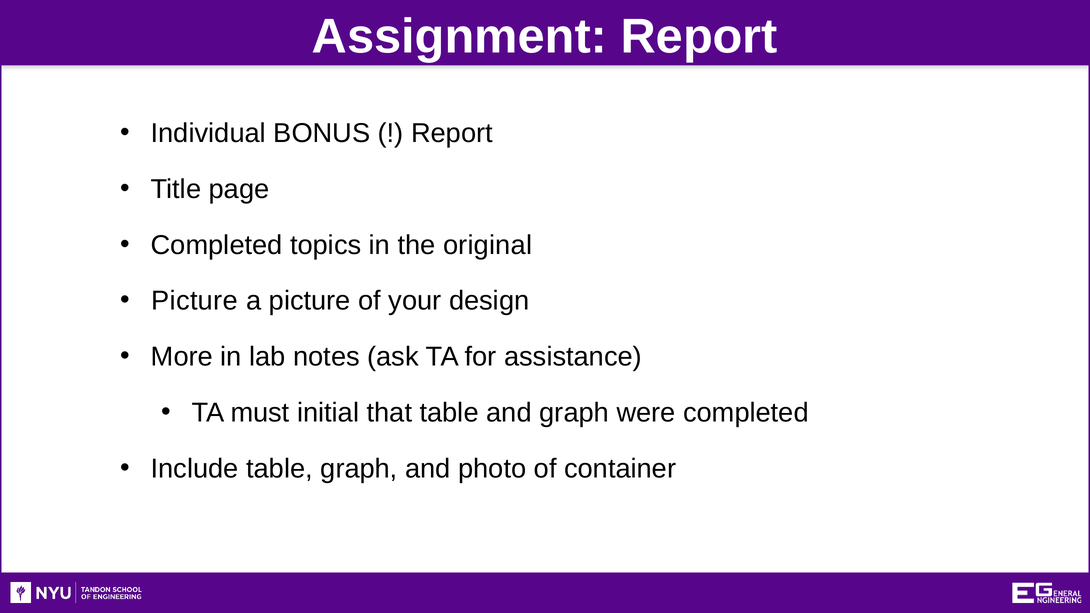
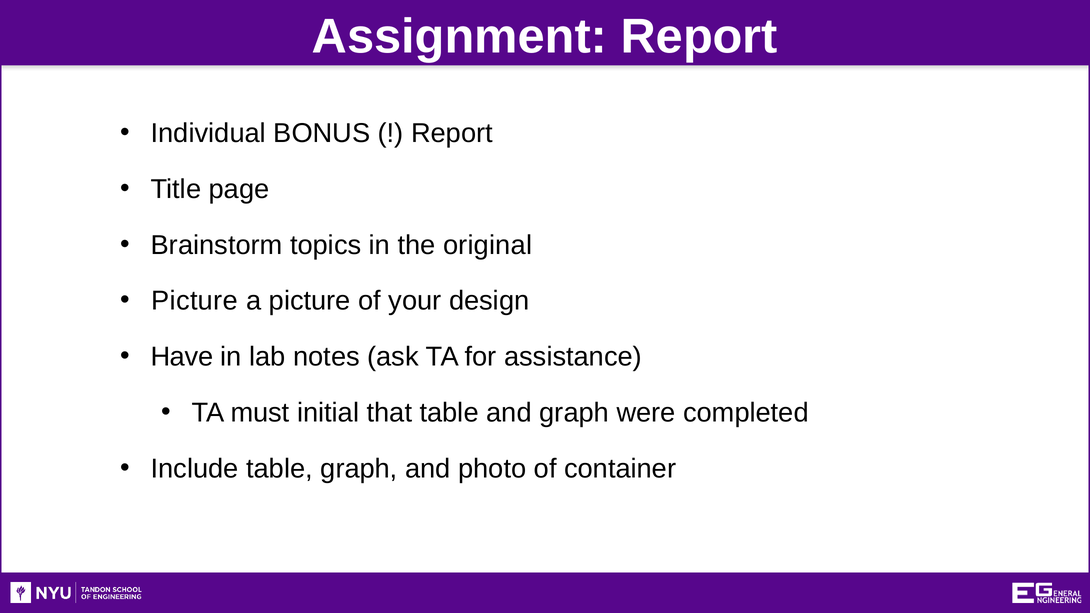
Completed at (217, 245): Completed -> Brainstorm
More: More -> Have
